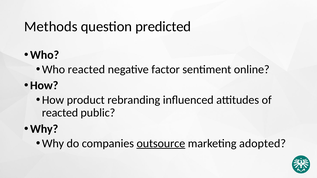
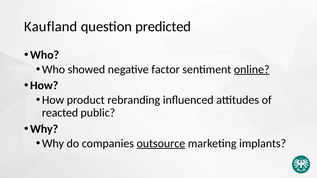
Methods: Methods -> Kaufland
Who reacted: reacted -> showed
online underline: none -> present
adopted: adopted -> implants
